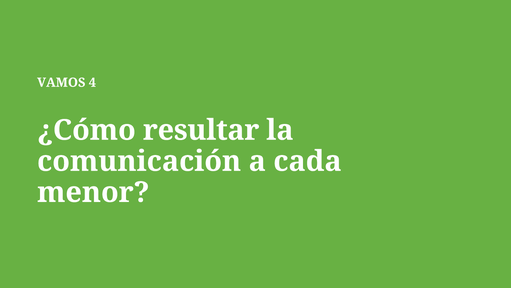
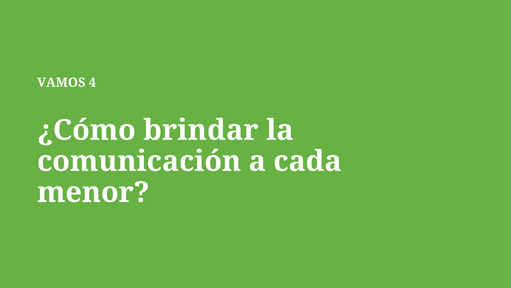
resultar: resultar -> brindar
